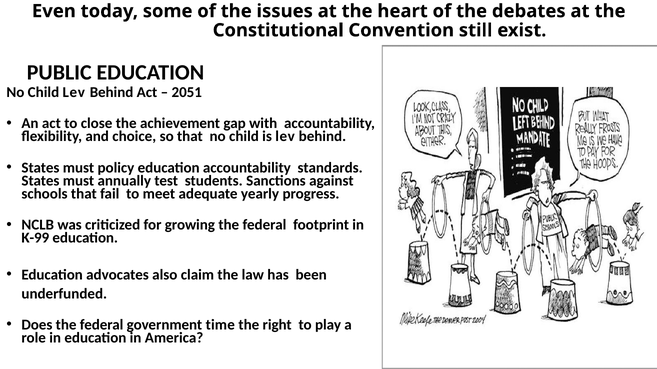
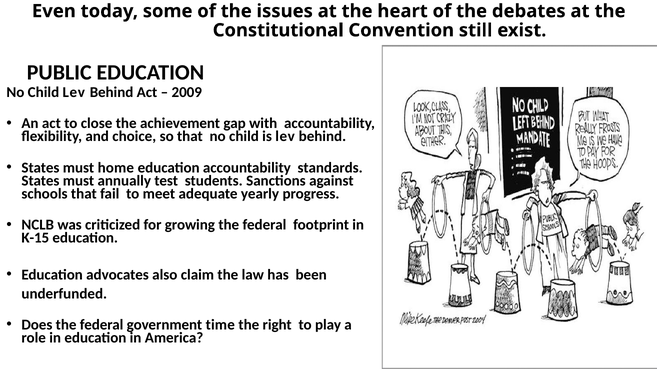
2051: 2051 -> 2009
policy: policy -> home
K-99: K-99 -> K-15
